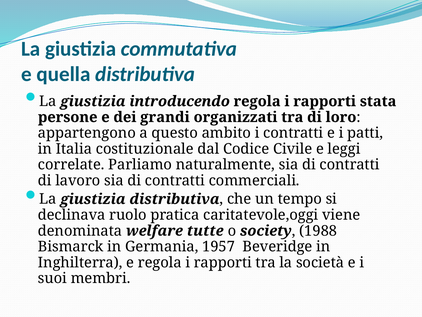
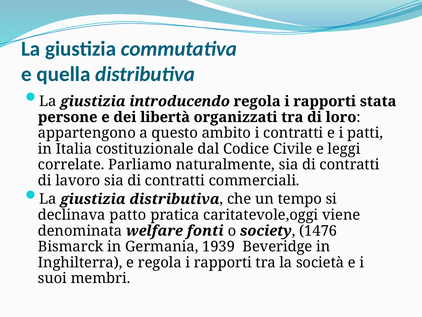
grandi: grandi -> libertà
ruolo: ruolo -> patto
tutte: tutte -> fonti
1988: 1988 -> 1476
1957: 1957 -> 1939
